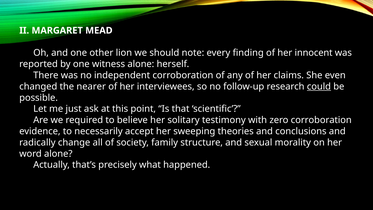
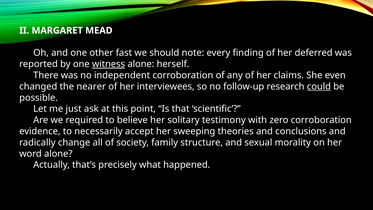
lion: lion -> fast
innocent: innocent -> deferred
witness underline: none -> present
